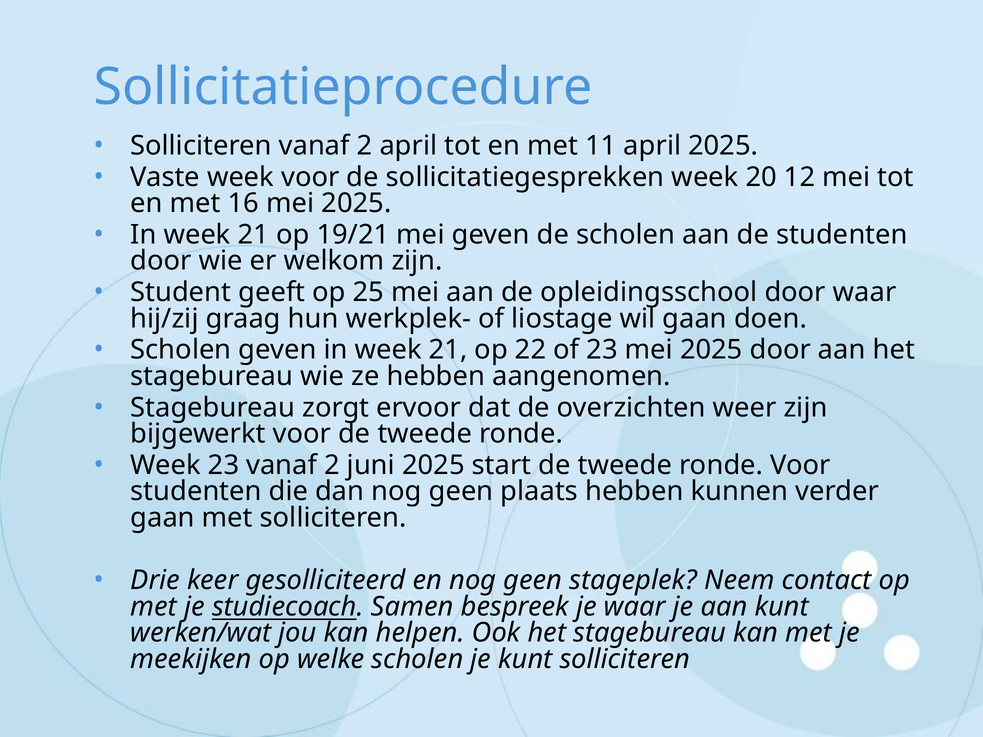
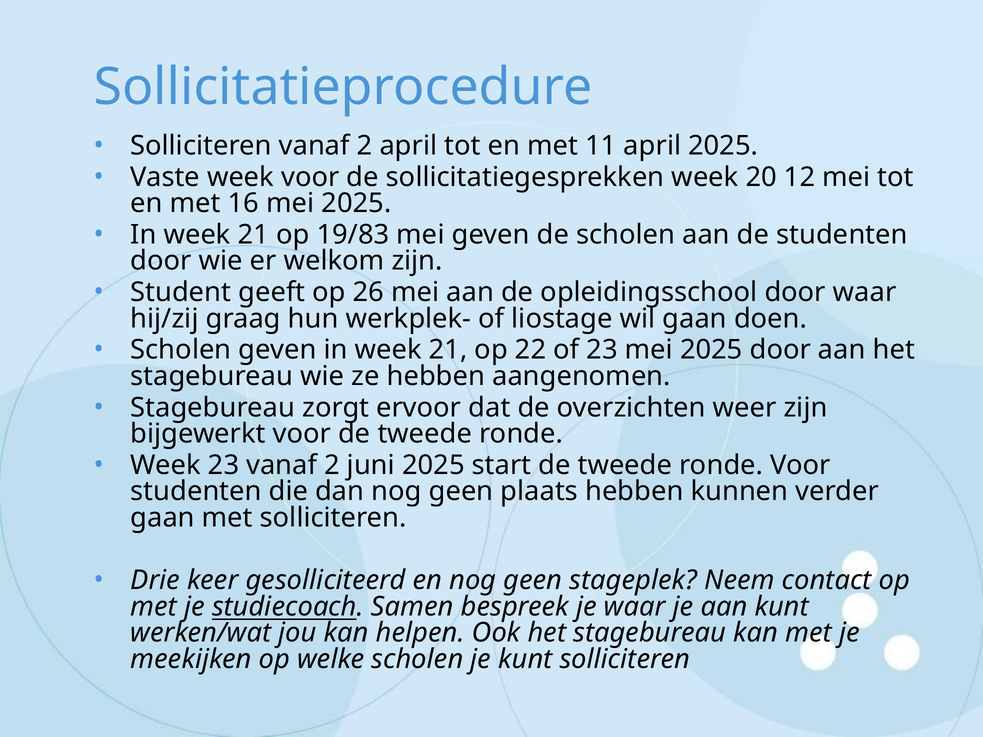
19/21: 19/21 -> 19/83
25: 25 -> 26
